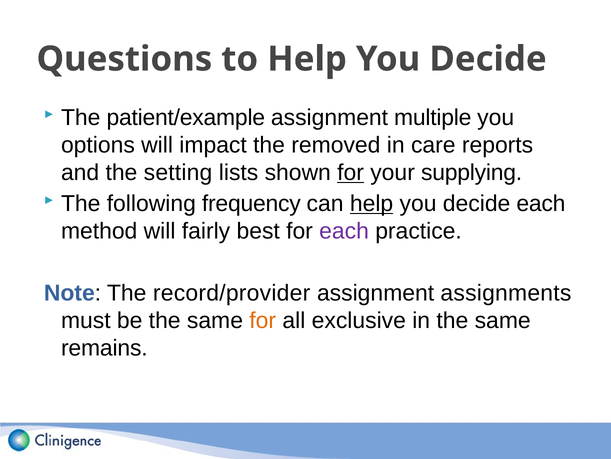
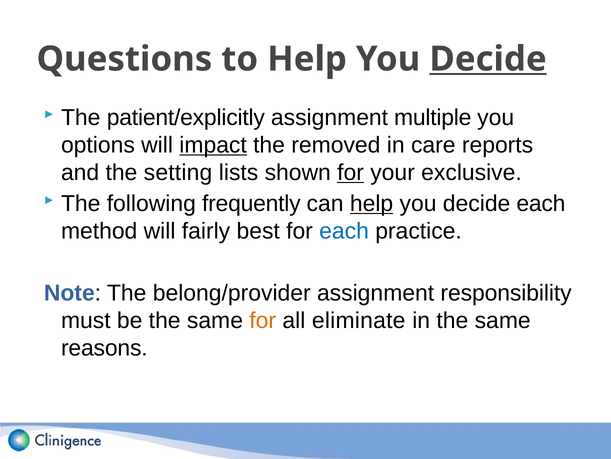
Decide at (488, 59) underline: none -> present
patient/example: patient/example -> patient/explicitly
impact underline: none -> present
supplying: supplying -> exclusive
frequency: frequency -> frequently
each at (344, 231) colour: purple -> blue
record/provider: record/provider -> belong/provider
assignments: assignments -> responsibility
exclusive: exclusive -> eliminate
remains: remains -> reasons
